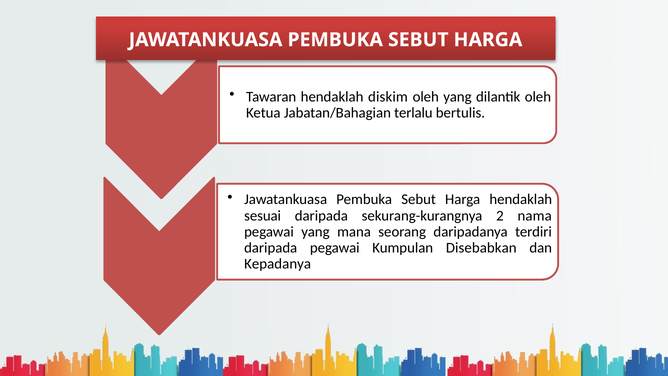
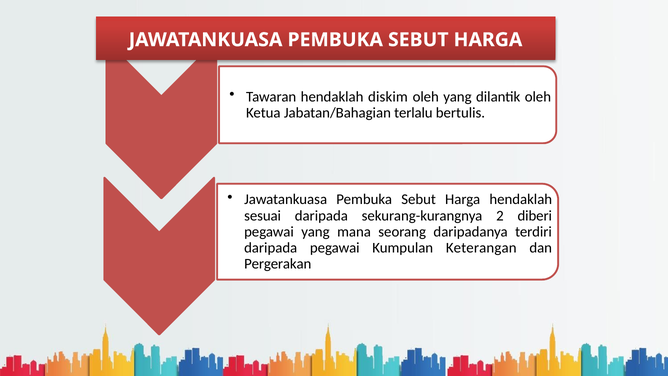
nama: nama -> diberi
Disebabkan: Disebabkan -> Keterangan
Kepadanya: Kepadanya -> Pergerakan
